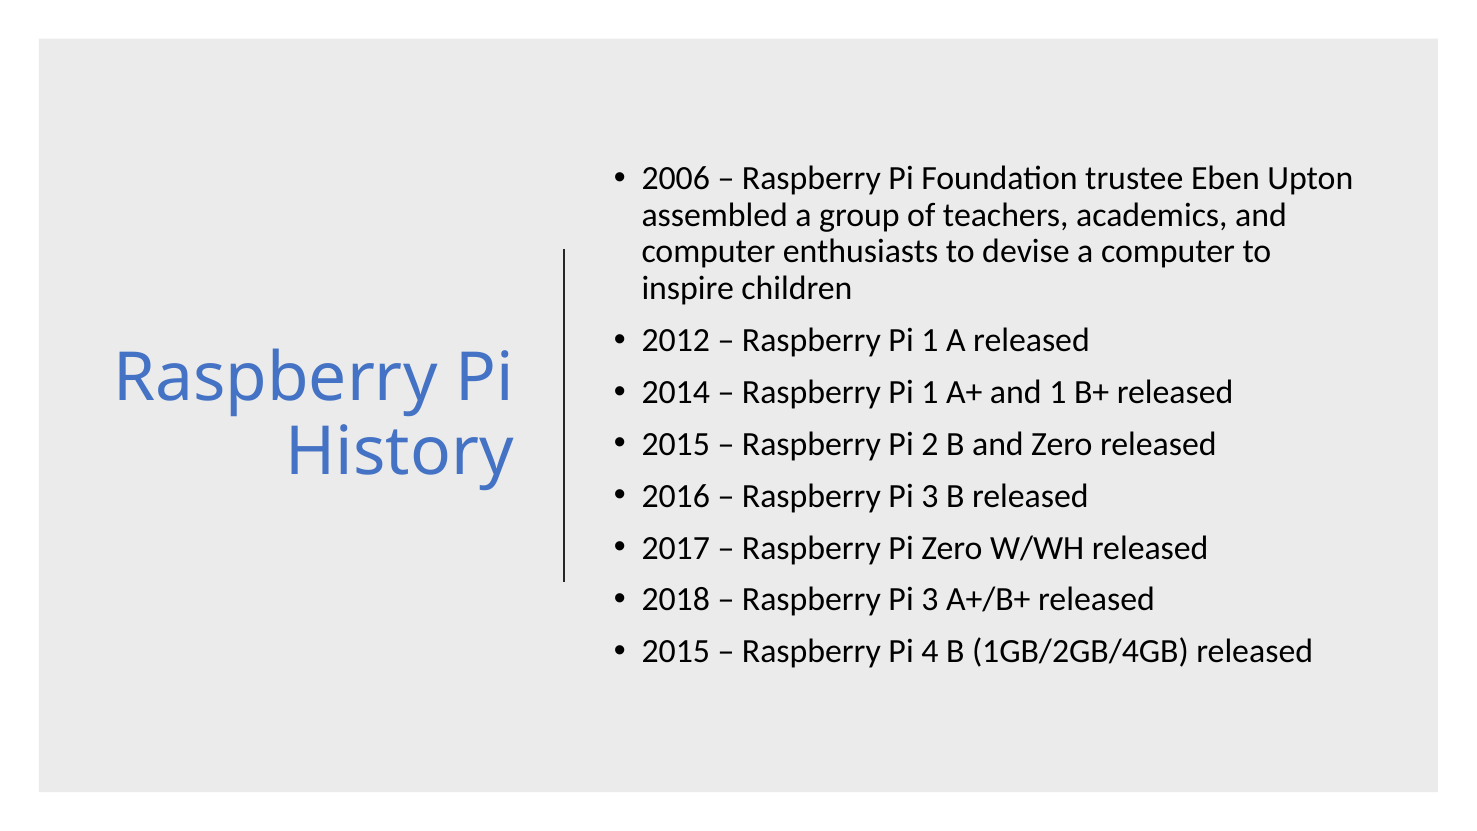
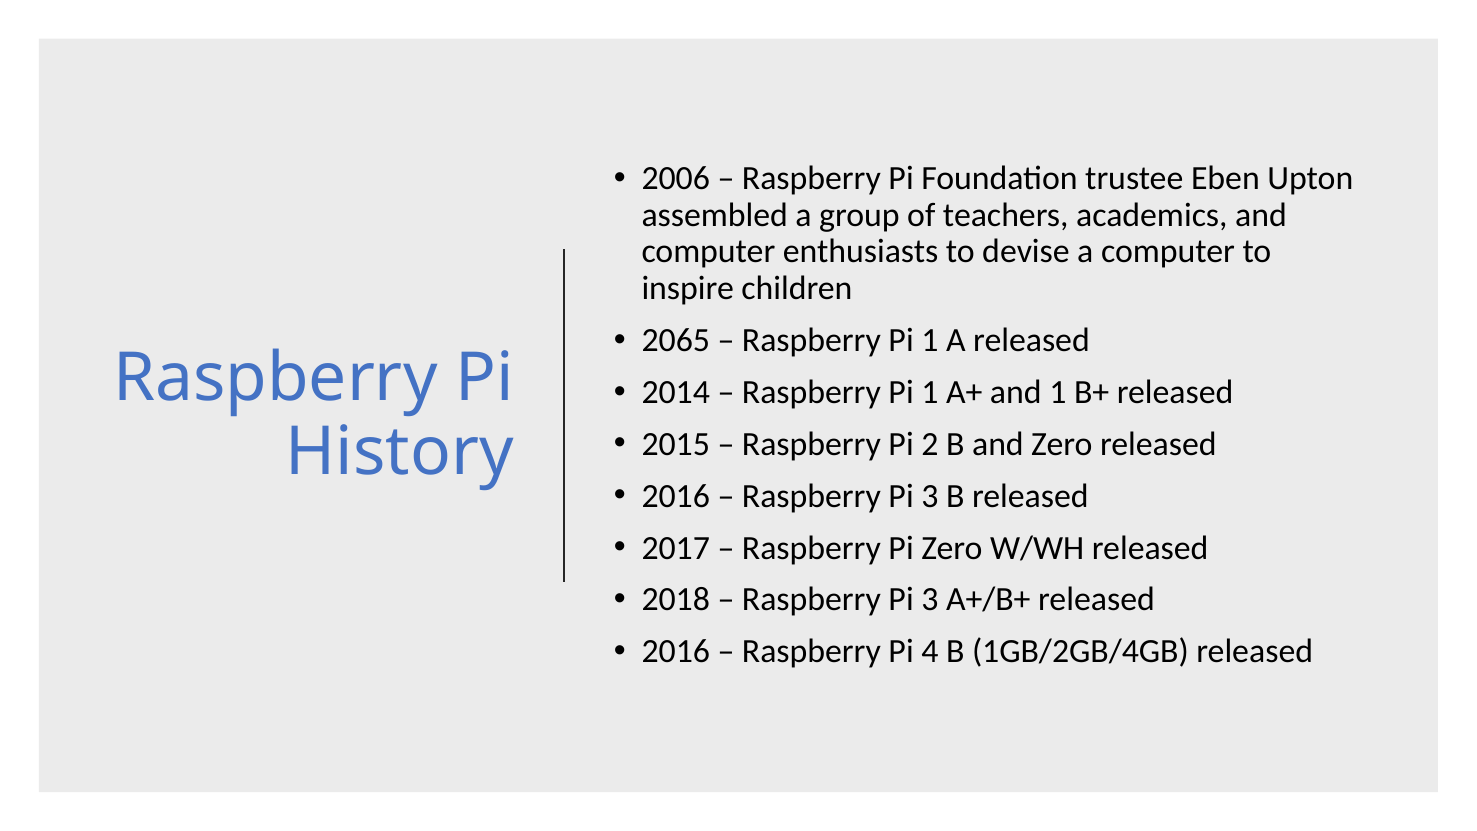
2012: 2012 -> 2065
2015 at (676, 652): 2015 -> 2016
